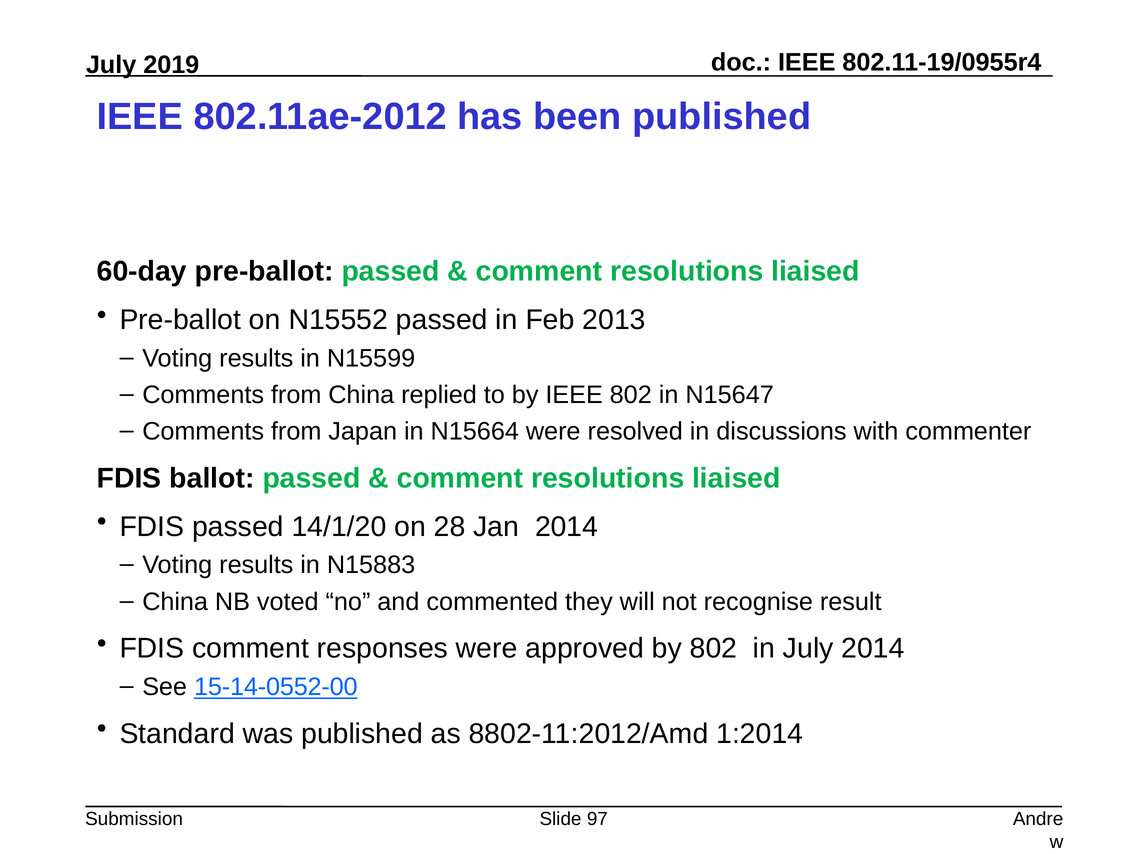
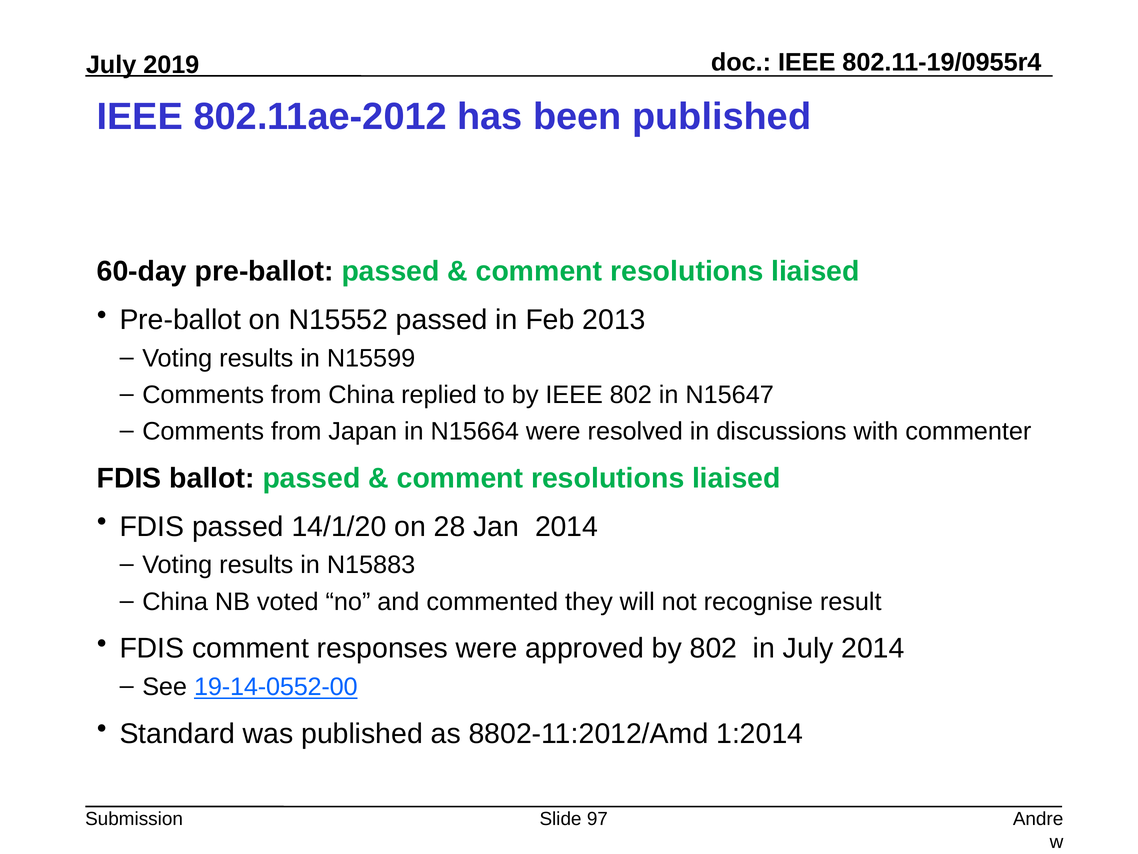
15-14-0552-00: 15-14-0552-00 -> 19-14-0552-00
